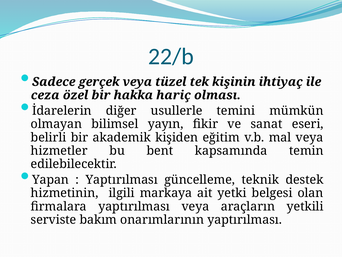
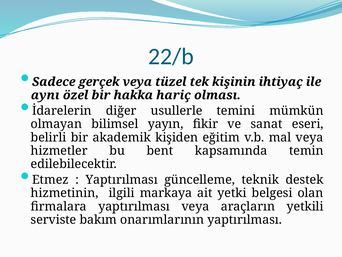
ceza: ceza -> aynı
Yapan: Yapan -> Etmez
